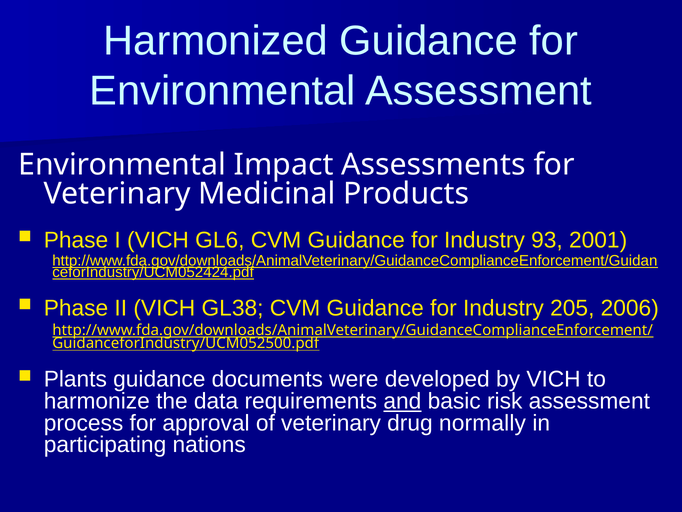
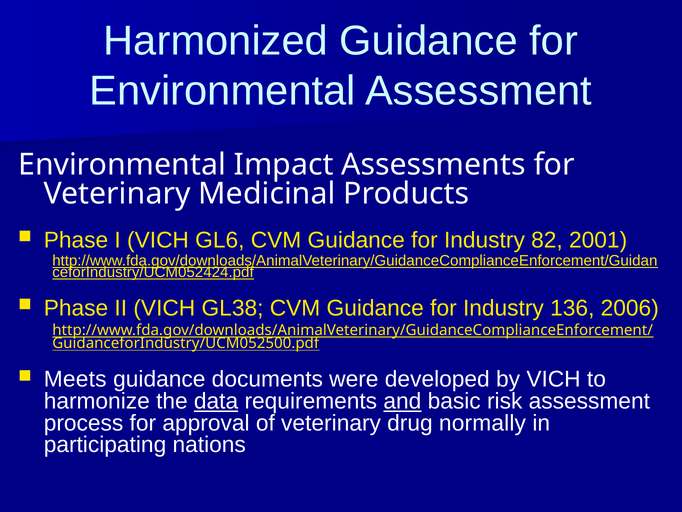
93: 93 -> 82
205: 205 -> 136
Plants: Plants -> Meets
data underline: none -> present
